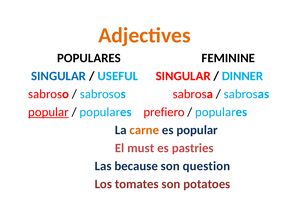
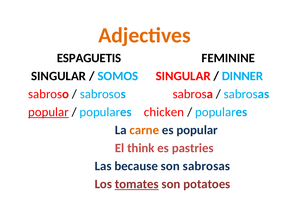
POPULARES at (89, 58): POPULARES -> ESPAGUETIS
SINGULAR at (59, 76) colour: blue -> black
USEFUL: USEFUL -> SOMOS
prefiero: prefiero -> chicken
must: must -> think
son question: question -> sabrosas
tomates underline: none -> present
